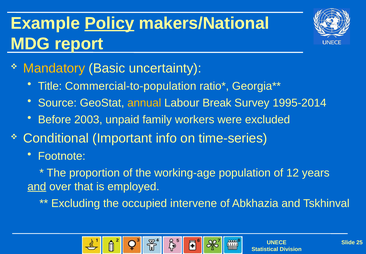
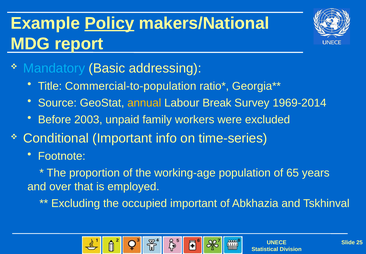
Mandatory colour: yellow -> light blue
uncertainty: uncertainty -> addressing
1995-2014: 1995-2014 -> 1969-2014
12: 12 -> 65
and at (37, 186) underline: present -> none
occupied intervene: intervene -> important
